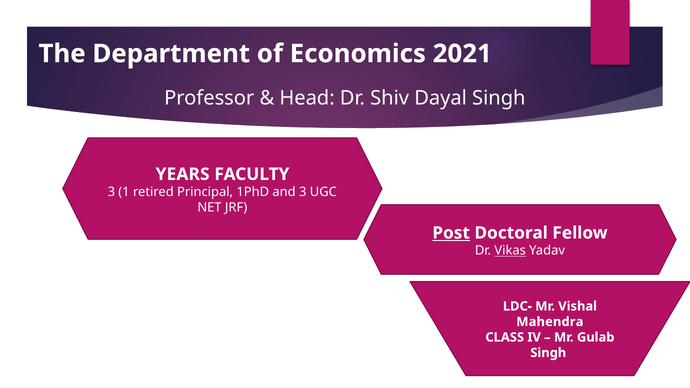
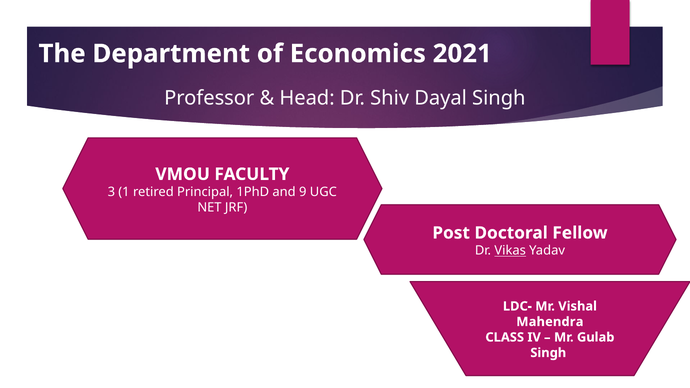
YEARS: YEARS -> VMOU
and 3: 3 -> 9
Post underline: present -> none
